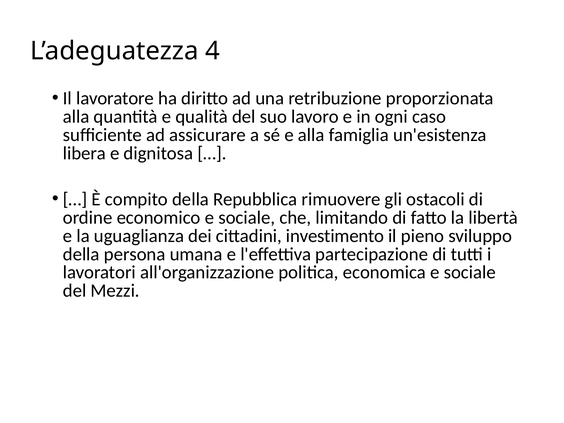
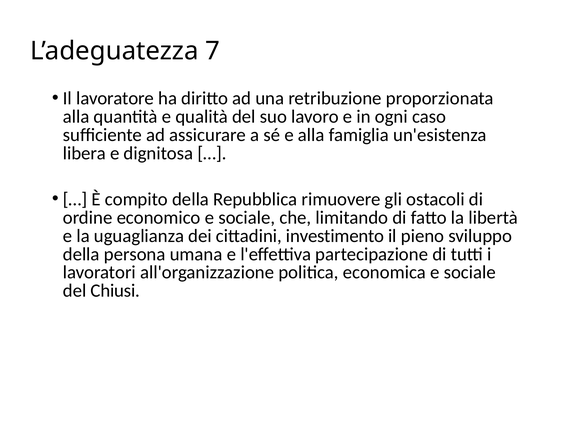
4: 4 -> 7
Mezzi: Mezzi -> Chiusi
